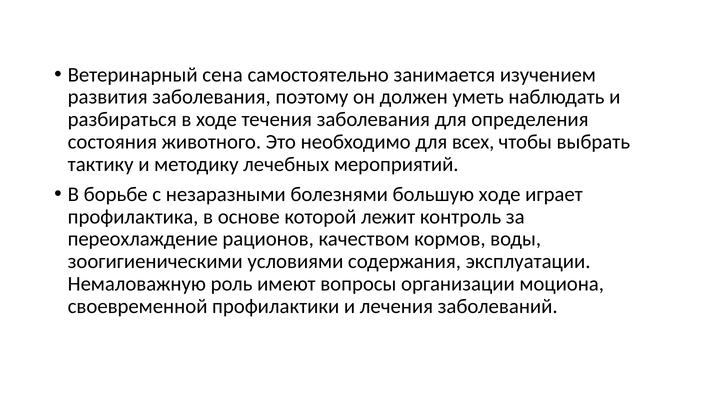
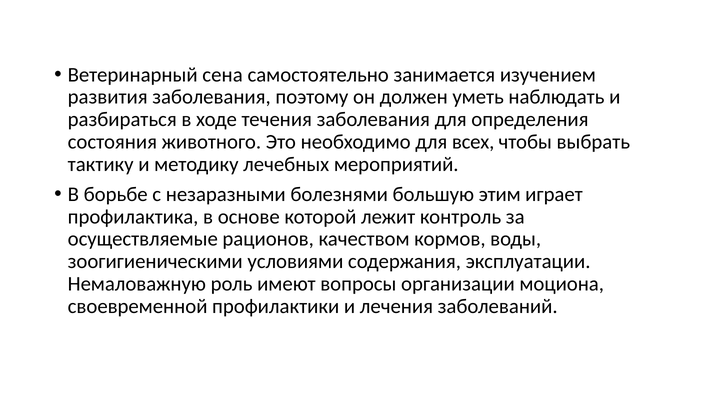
большую ходе: ходе -> этим
переохлаждение: переохлаждение -> осуществляемые
